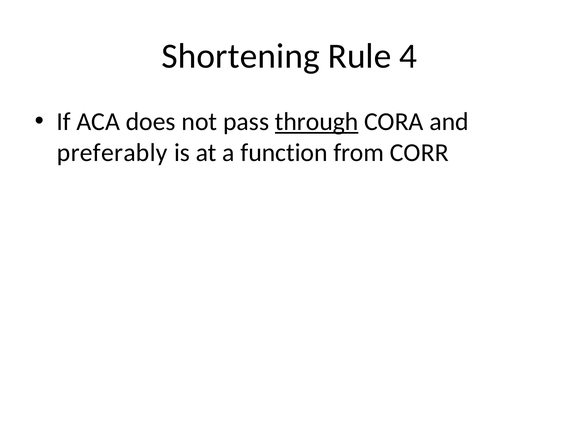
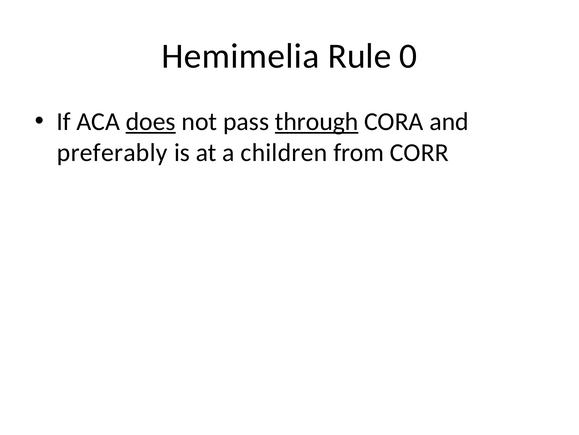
Shortening: Shortening -> Hemimelia
4: 4 -> 0
does underline: none -> present
function: function -> children
